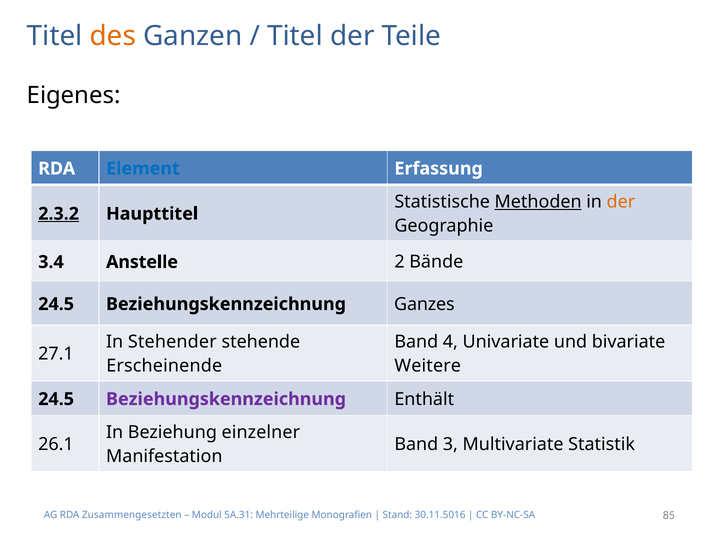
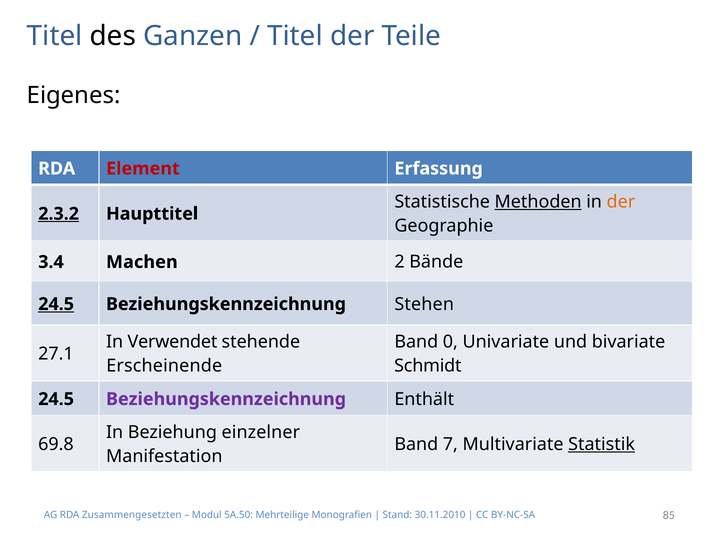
des colour: orange -> black
Element colour: blue -> red
Anstelle: Anstelle -> Machen
24.5 at (56, 304) underline: none -> present
Ganzes: Ganzes -> Stehen
Stehender: Stehender -> Verwendet
4: 4 -> 0
Weitere: Weitere -> Schmidt
26.1: 26.1 -> 69.8
3: 3 -> 7
Statistik underline: none -> present
5A.31: 5A.31 -> 5A.50
30.11.5016: 30.11.5016 -> 30.11.2010
